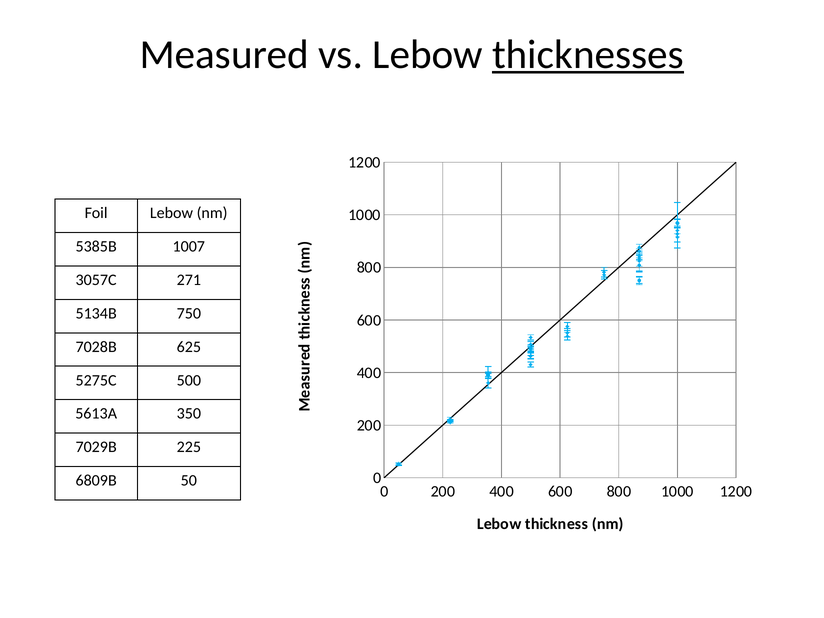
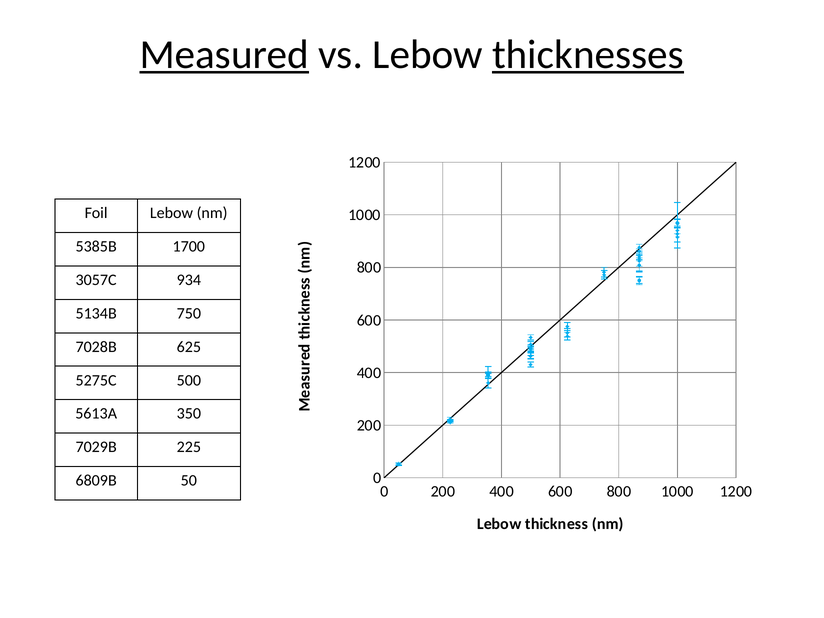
Measured underline: none -> present
1007: 1007 -> 1700
271: 271 -> 934
